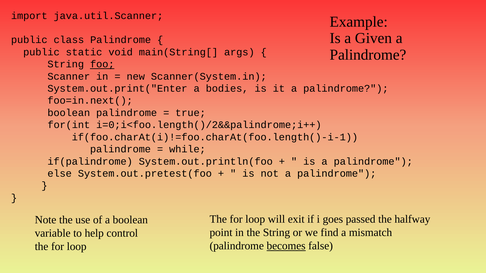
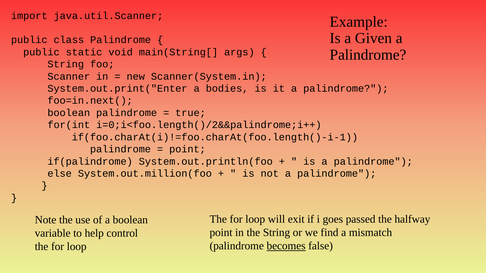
foo underline: present -> none
while at (187, 149): while -> point
System.out.pretest(foo: System.out.pretest(foo -> System.out.million(foo
